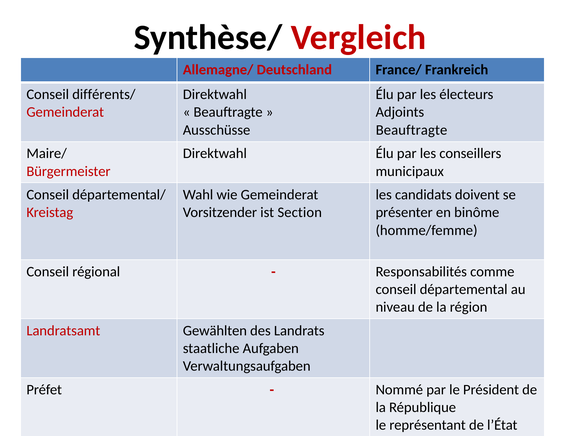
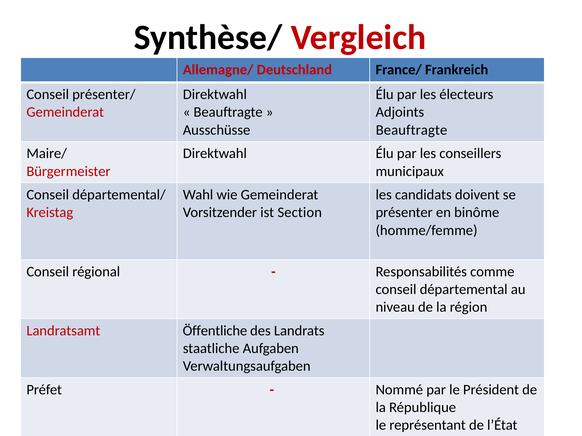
différents/: différents/ -> présenter/
Gewählten: Gewählten -> Öffentliche
